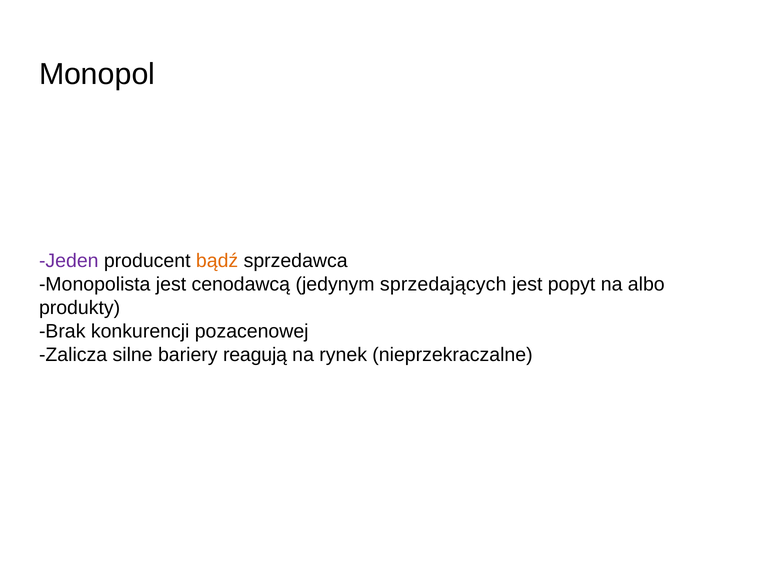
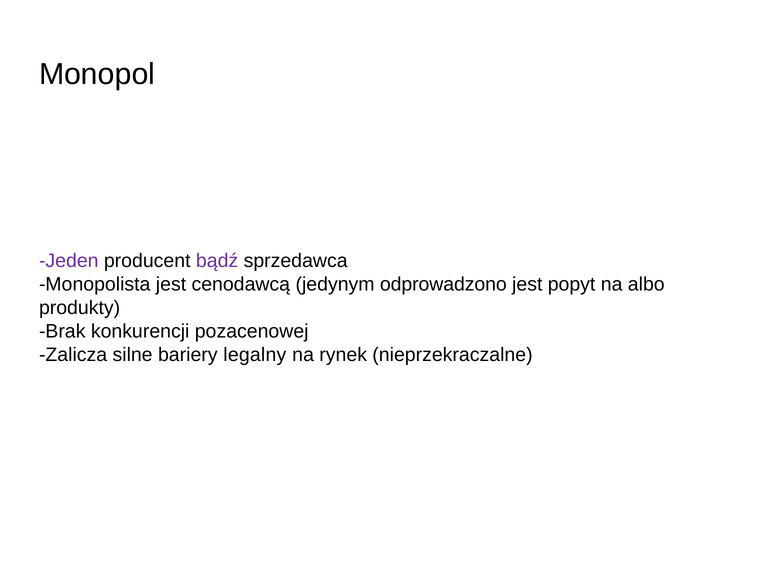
bądź colour: orange -> purple
sprzedających: sprzedających -> odprowadzono
reagują: reagują -> legalny
